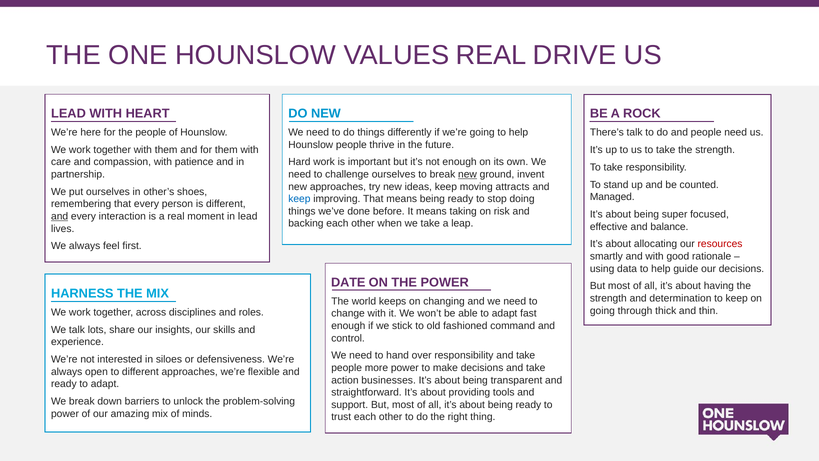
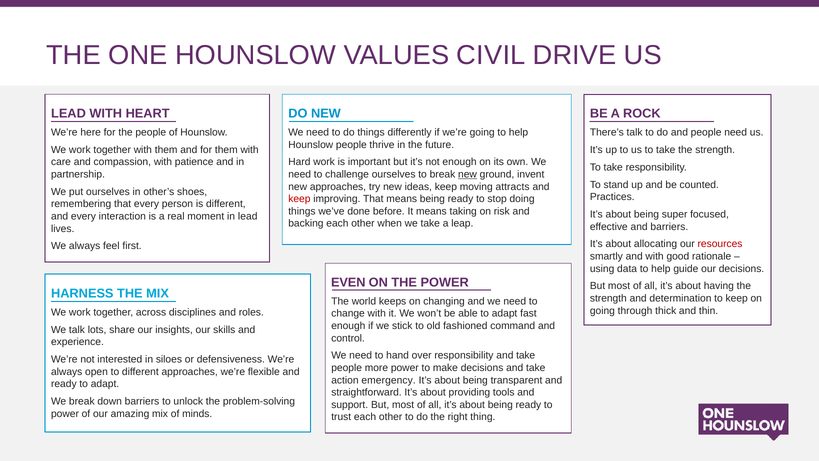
VALUES REAL: REAL -> CIVIL
Managed: Managed -> Practices
keep at (299, 199) colour: blue -> red
and at (60, 216) underline: present -> none
and balance: balance -> barriers
DATE: DATE -> EVEN
businesses: businesses -> emergency
